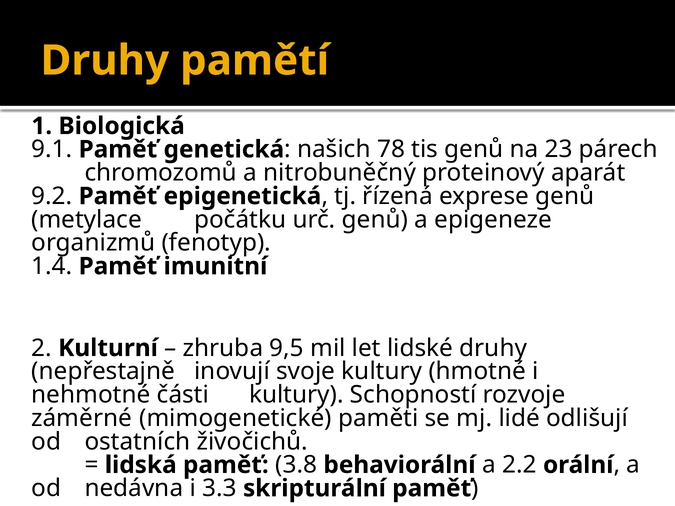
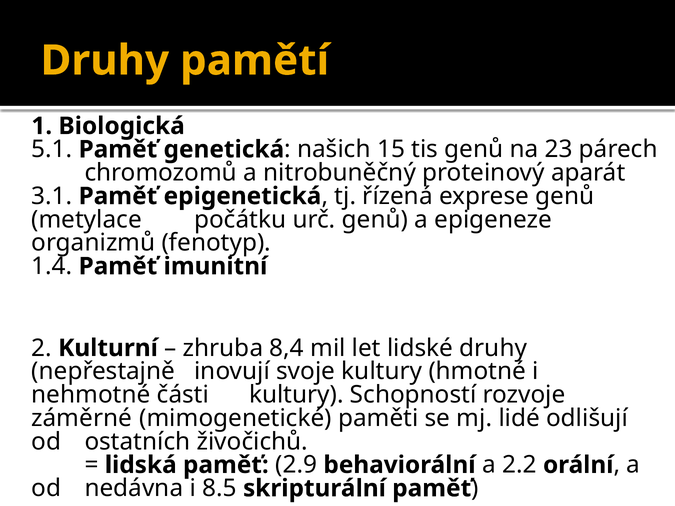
9.1: 9.1 -> 5.1
78: 78 -> 15
9.2: 9.2 -> 3.1
9,5: 9,5 -> 8,4
3.8: 3.8 -> 2.9
3.3: 3.3 -> 8.5
